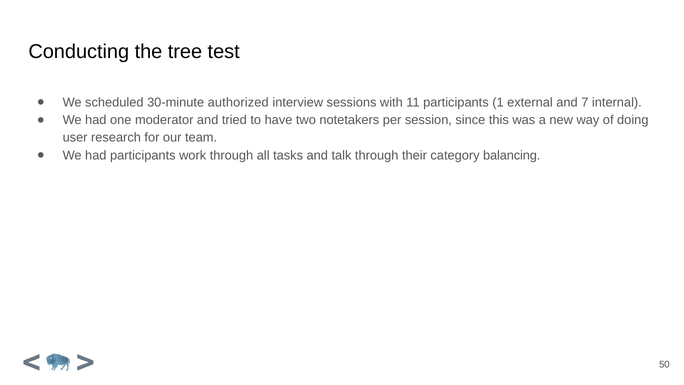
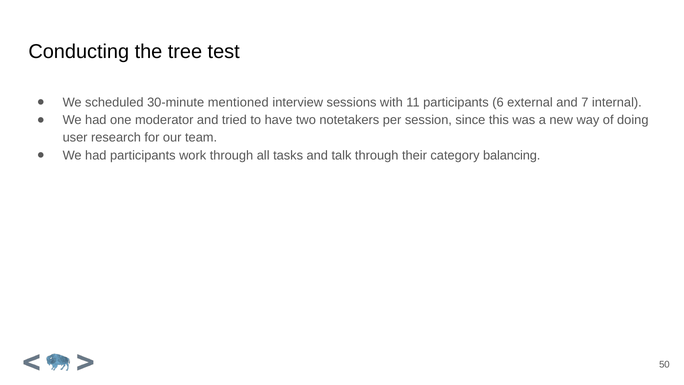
authorized: authorized -> mentioned
1: 1 -> 6
